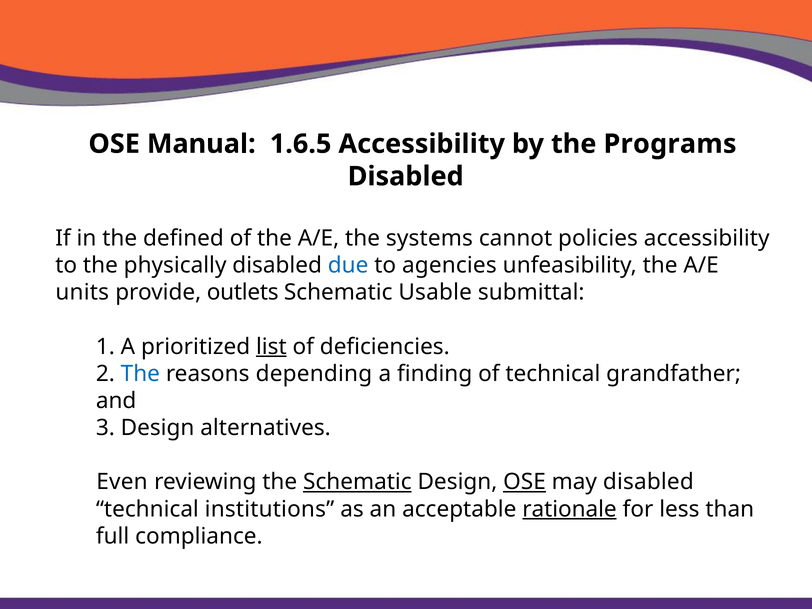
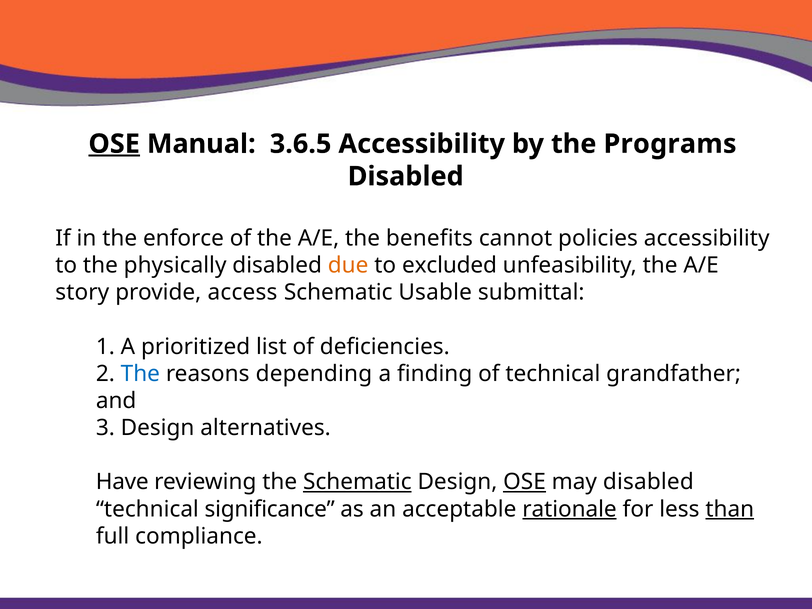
OSE at (114, 144) underline: none -> present
1.6.5: 1.6.5 -> 3.6.5
defined: defined -> enforce
systems: systems -> benefits
due colour: blue -> orange
agencies: agencies -> excluded
units: units -> story
outlets: outlets -> access
list underline: present -> none
Even: Even -> Have
institutions: institutions -> significance
than underline: none -> present
